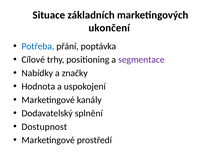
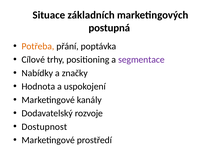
ukončení: ukončení -> postupná
Potřeba colour: blue -> orange
splnění: splnění -> rozvoje
